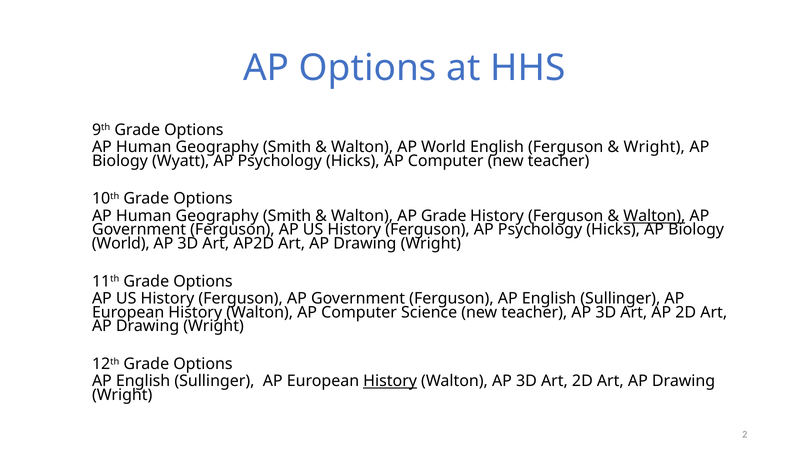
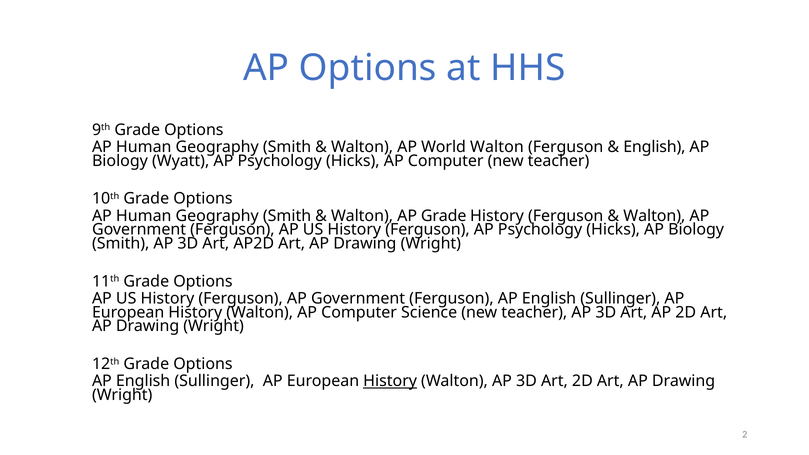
World English: English -> Walton
Wright at (654, 147): Wright -> English
Walton at (654, 216) underline: present -> none
World at (121, 244): World -> Smith
